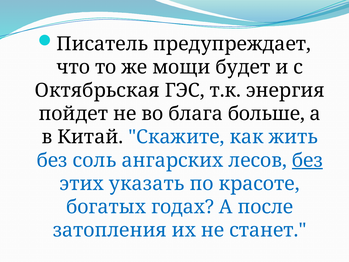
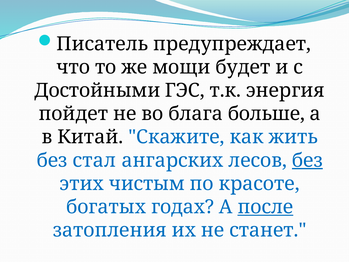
Октябрьская: Октябрьская -> Достойными
соль: соль -> стал
указать: указать -> чистым
после underline: none -> present
